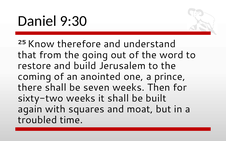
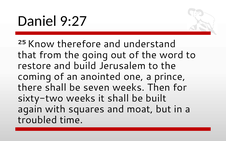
9:30: 9:30 -> 9:27
